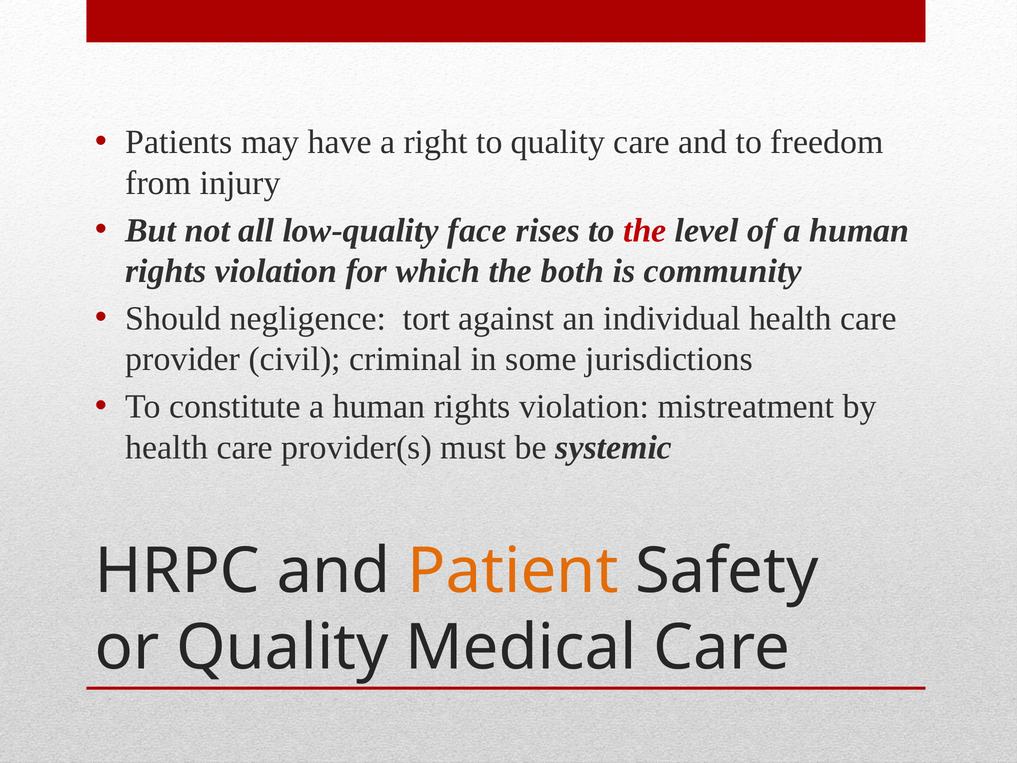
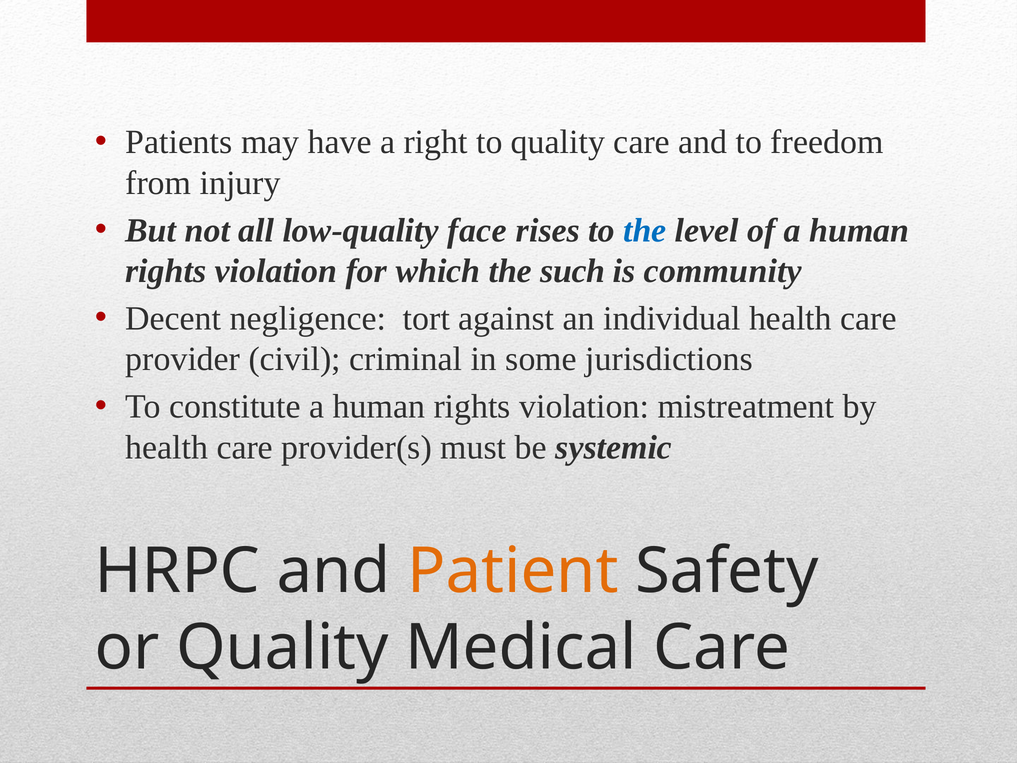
the at (645, 230) colour: red -> blue
both: both -> such
Should: Should -> Decent
